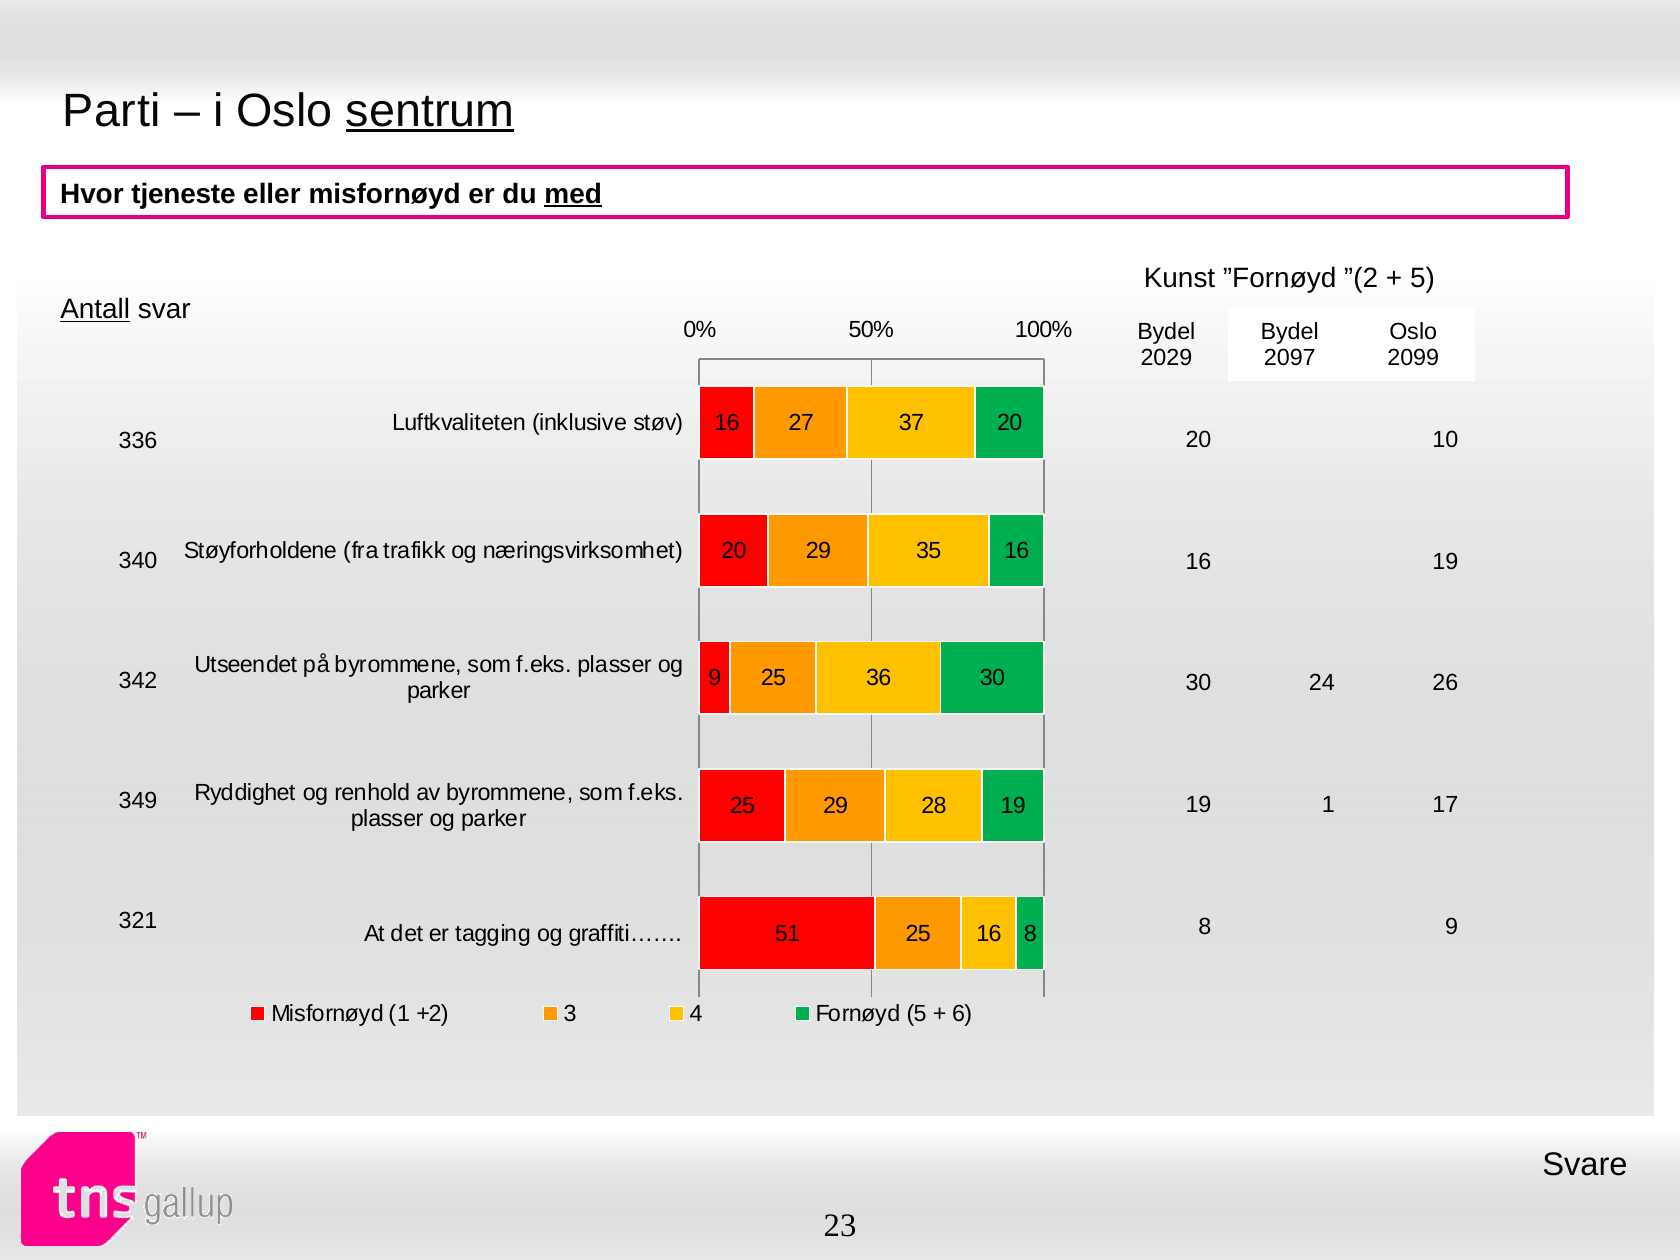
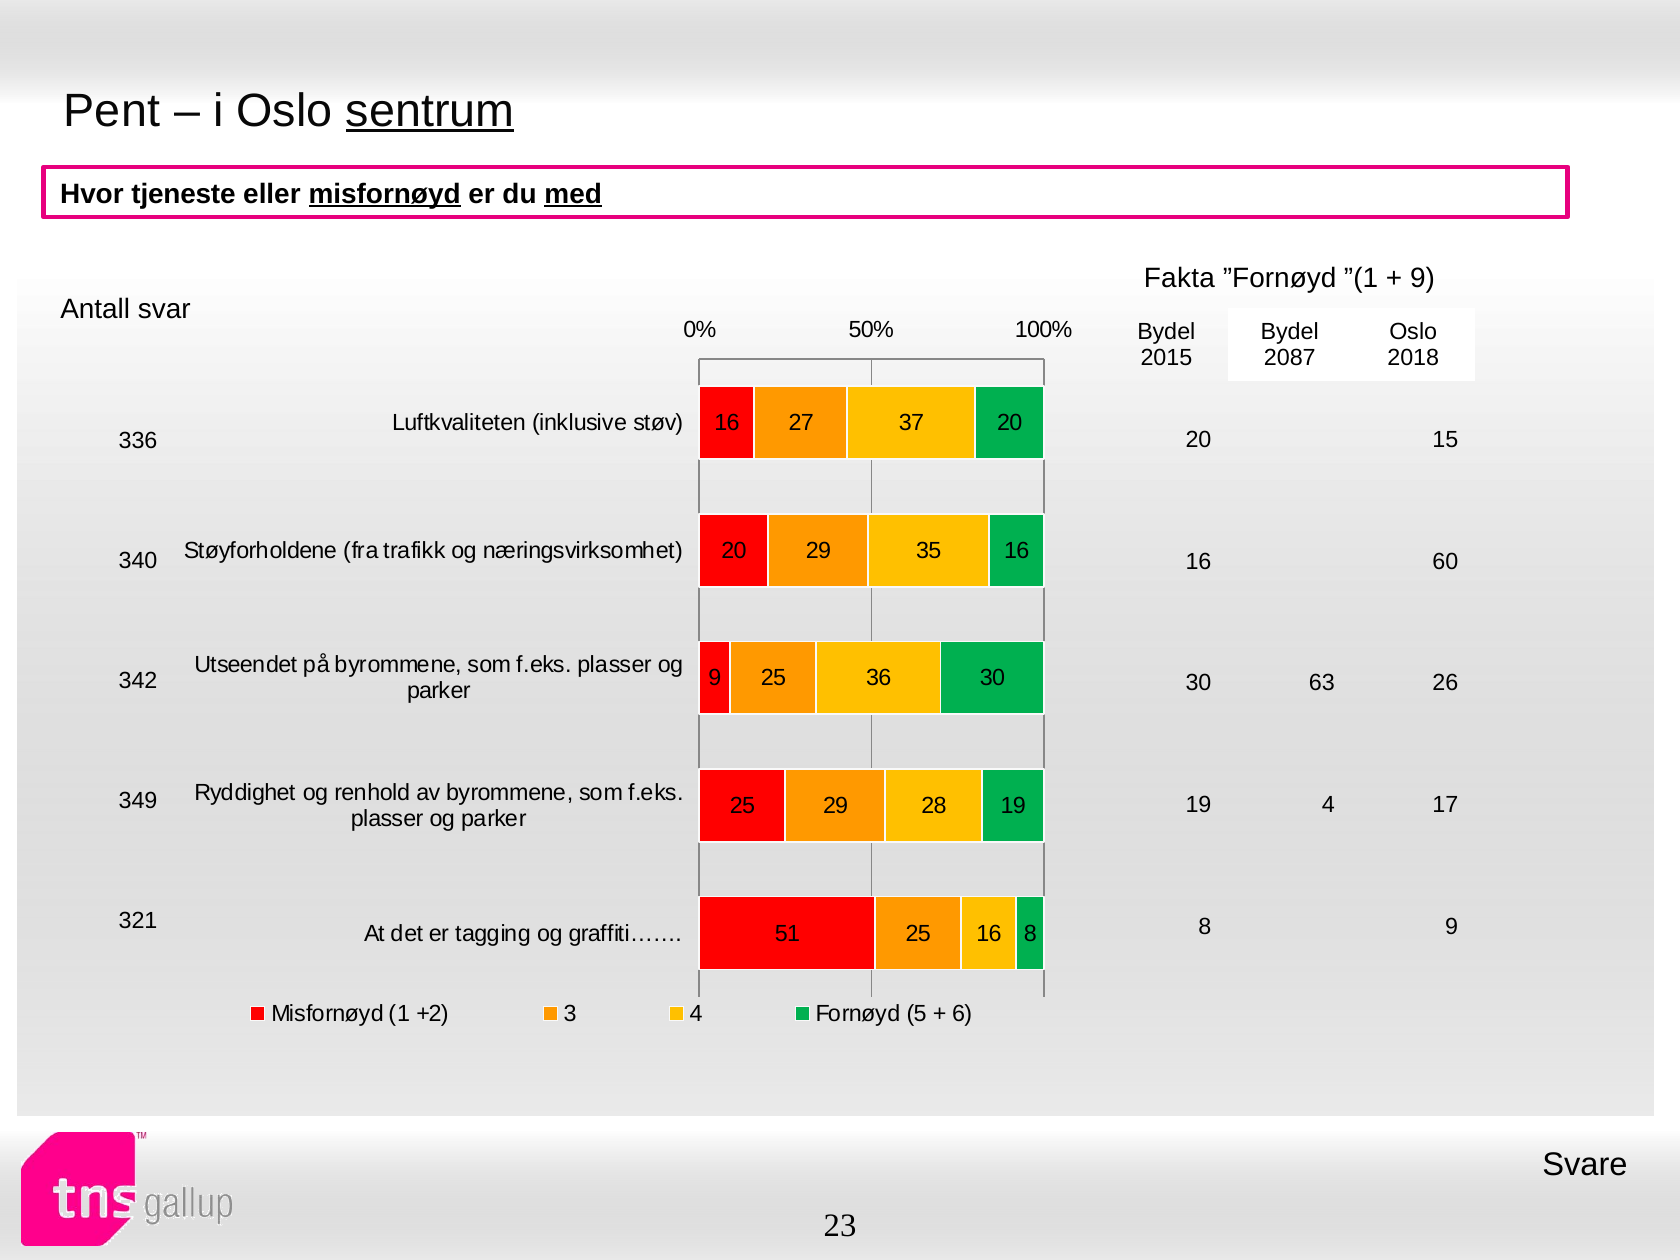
Parti: Parti -> Pent
misfornøyd at (385, 194) underline: none -> present
Kunst: Kunst -> Fakta
”(2: ”(2 -> ”(1
5 at (1423, 278): 5 -> 9
Antall underline: present -> none
2029: 2029 -> 2015
2097: 2097 -> 2087
2099: 2099 -> 2018
10: 10 -> 15
16 19: 19 -> 60
24: 24 -> 63
19 1: 1 -> 4
